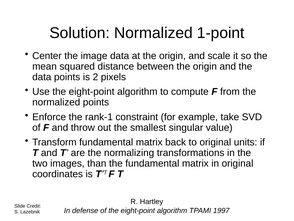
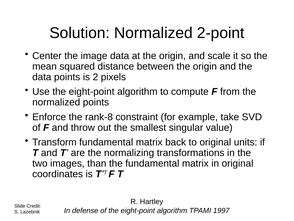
1-point: 1-point -> 2-point
rank-1: rank-1 -> rank-8
